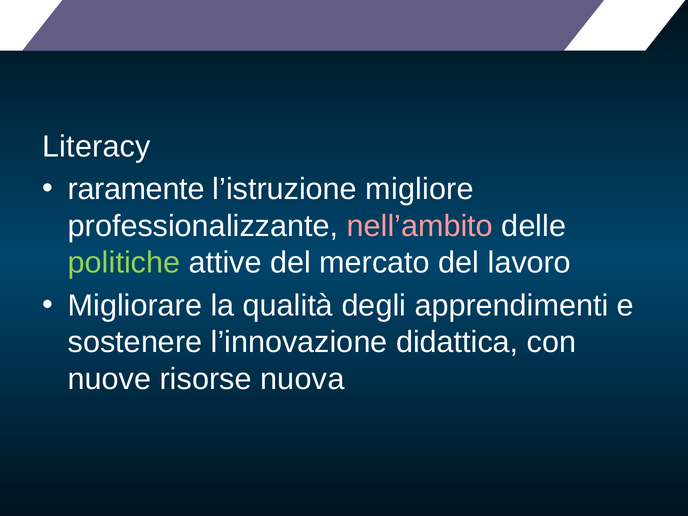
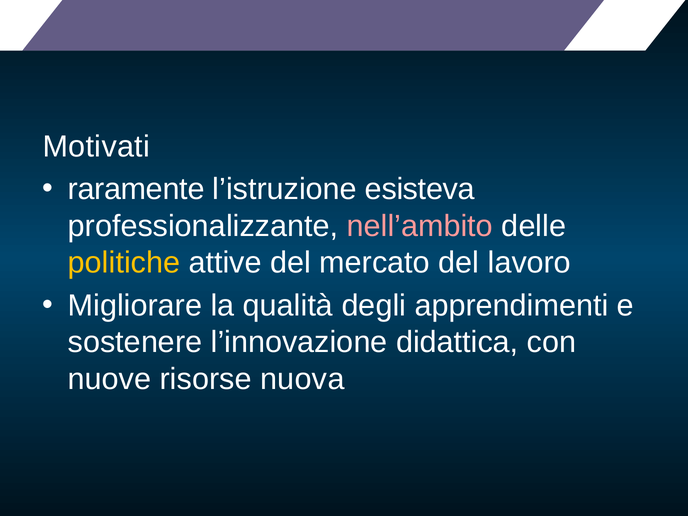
Literacy: Literacy -> Motivati
migliore: migliore -> esisteva
politiche colour: light green -> yellow
